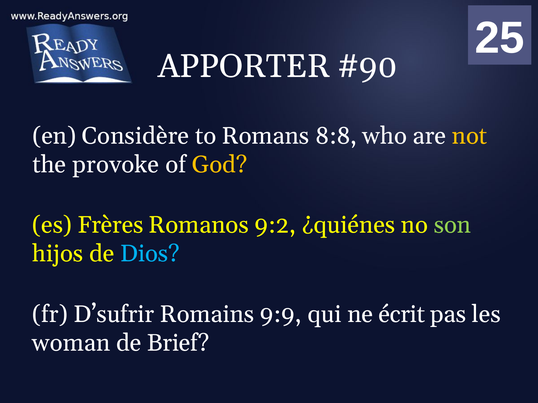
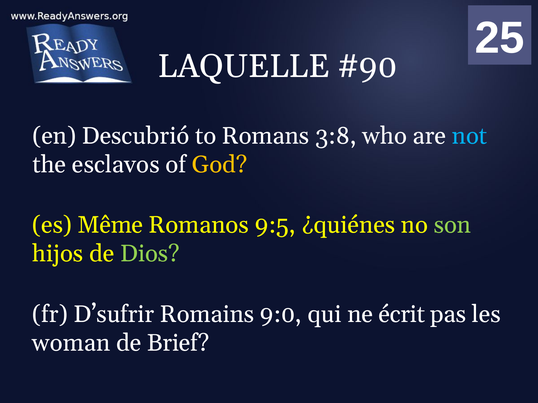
APPORTER: APPORTER -> LAQUELLE
Considère: Considère -> Descubrió
8:8: 8:8 -> 3:8
not colour: yellow -> light blue
provoke: provoke -> esclavos
Frères: Frères -> Même
9:2: 9:2 -> 9:5
Dios colour: light blue -> light green
9:9: 9:9 -> 9:0
